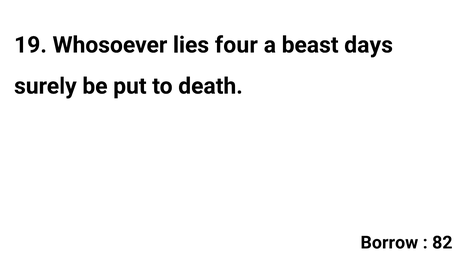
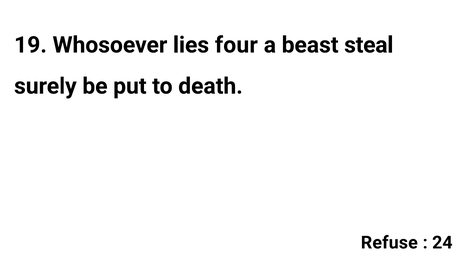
days: days -> steal
Borrow: Borrow -> Refuse
82: 82 -> 24
